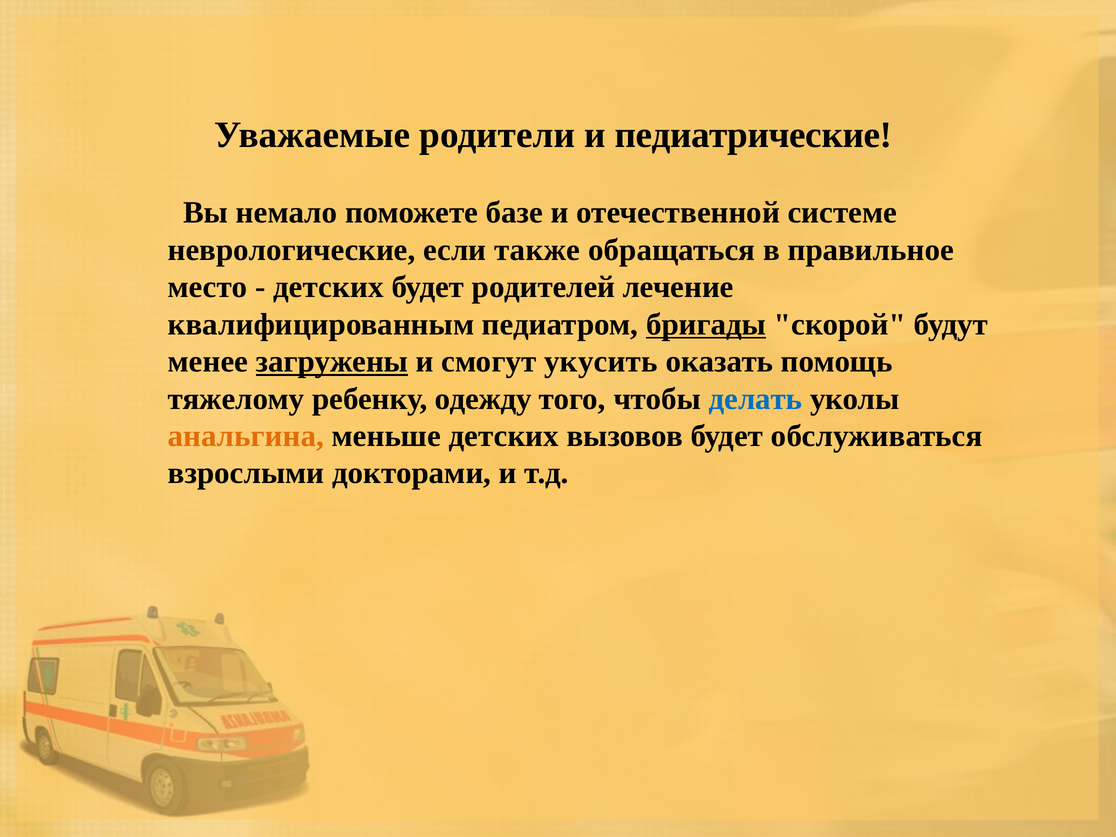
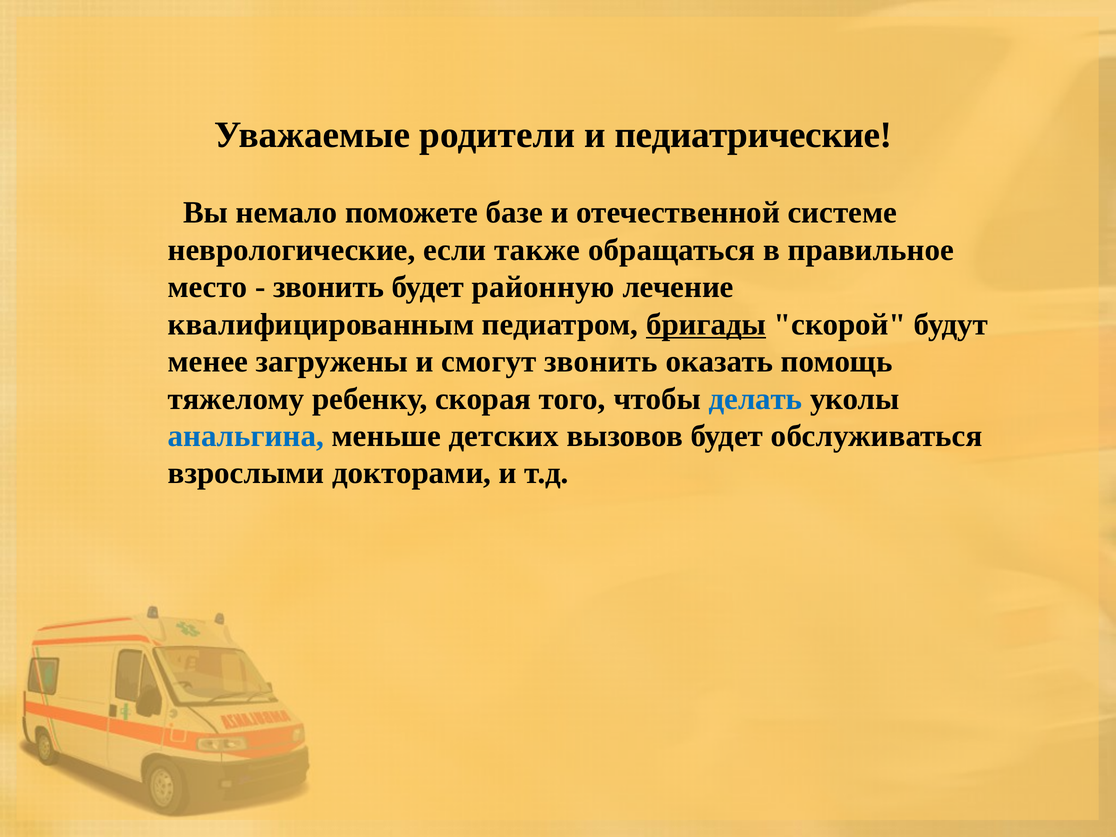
детских at (328, 287): детских -> звонить
родителей: родителей -> районную
загружены underline: present -> none
смогут укусить: укусить -> звонить
одежду: одежду -> скорая
анальгина colour: orange -> blue
